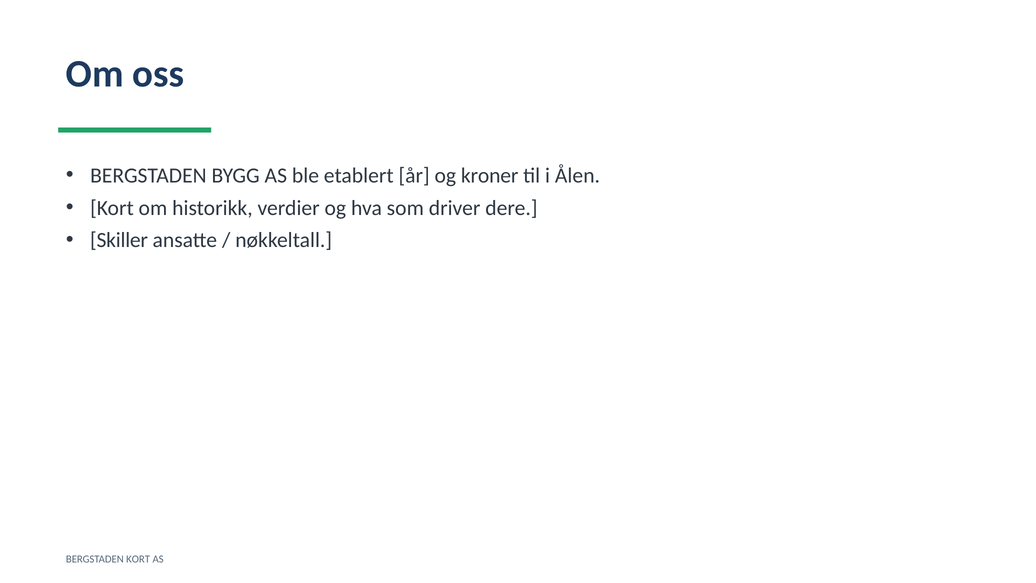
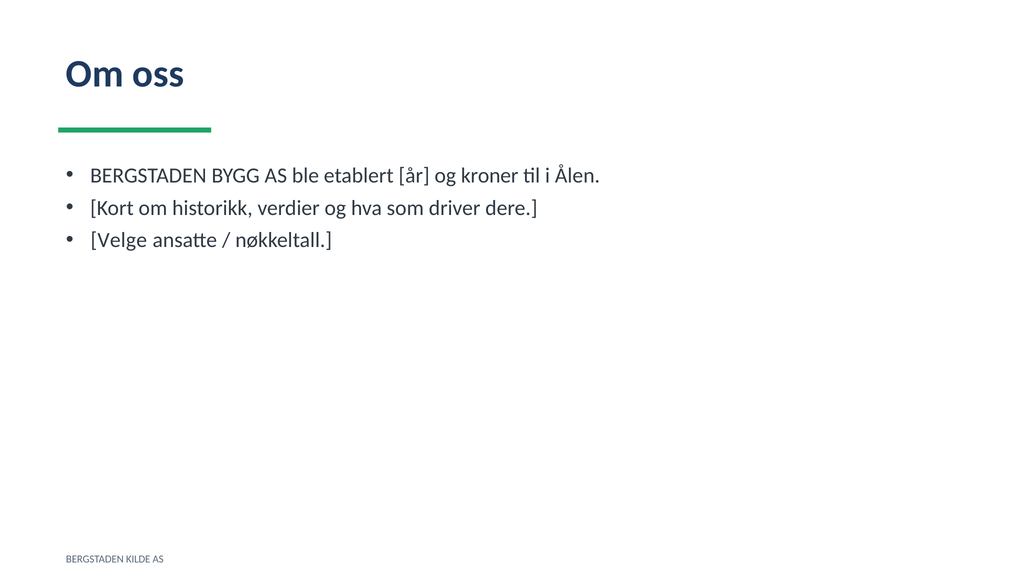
Skiller: Skiller -> Velge
BERGSTADEN KORT: KORT -> KILDE
